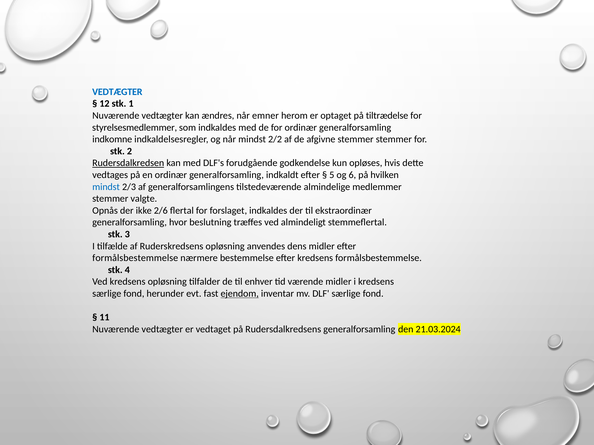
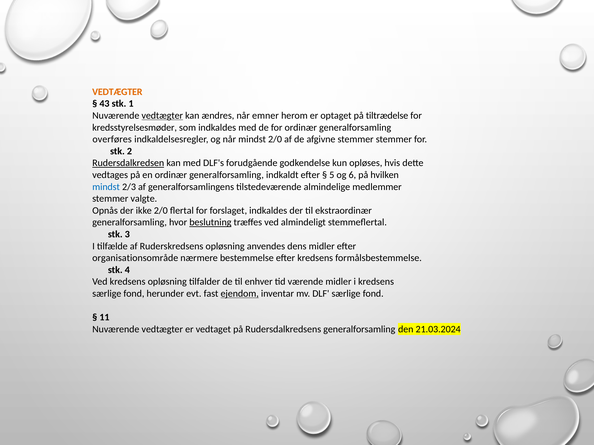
VEDTÆGTER at (117, 92) colour: blue -> orange
12: 12 -> 43
vedtægter at (162, 116) underline: none -> present
styrelsesmedlemmer: styrelsesmedlemmer -> kredsstyrelsesmøder
indkomne: indkomne -> overføres
mindst 2/2: 2/2 -> 2/0
ikke 2/6: 2/6 -> 2/0
beslutning underline: none -> present
formålsbestemmelse at (135, 258): formålsbestemmelse -> organisationsområde
